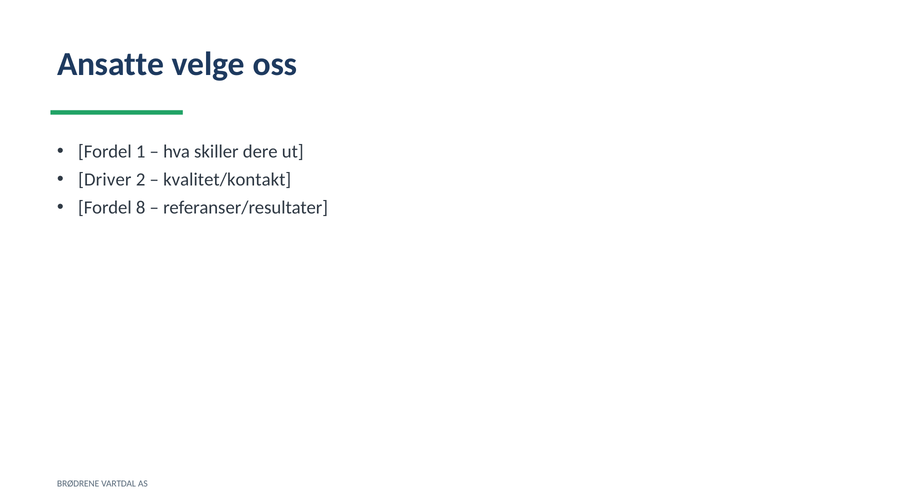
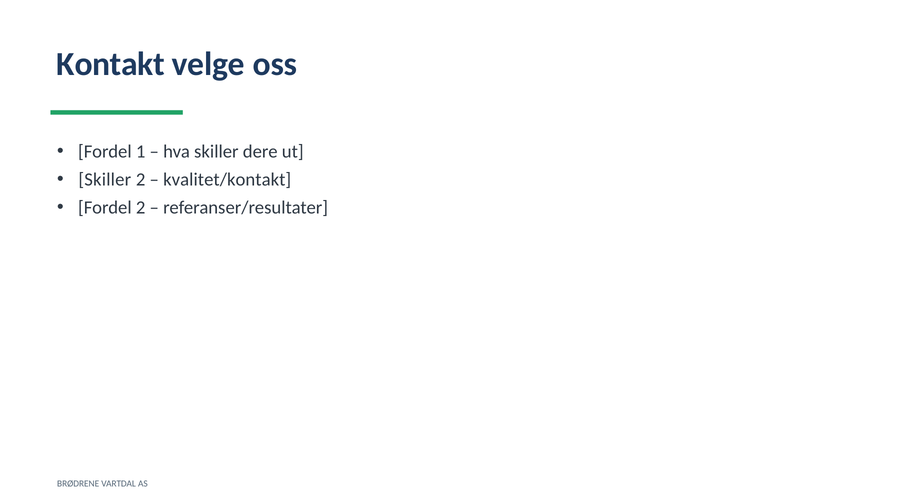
Ansatte: Ansatte -> Kontakt
Driver at (105, 180): Driver -> Skiller
Fordel 8: 8 -> 2
